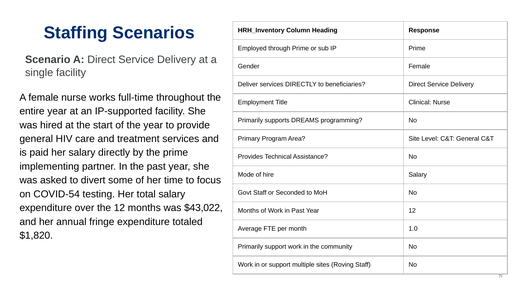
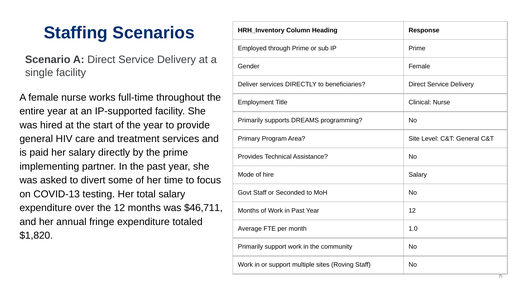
COVID-54: COVID-54 -> COVID-13
$43,022: $43,022 -> $46,711
